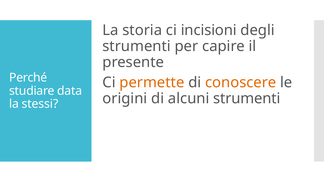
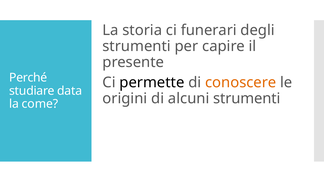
incisioni: incisioni -> funerari
permette colour: orange -> black
stessi: stessi -> come
